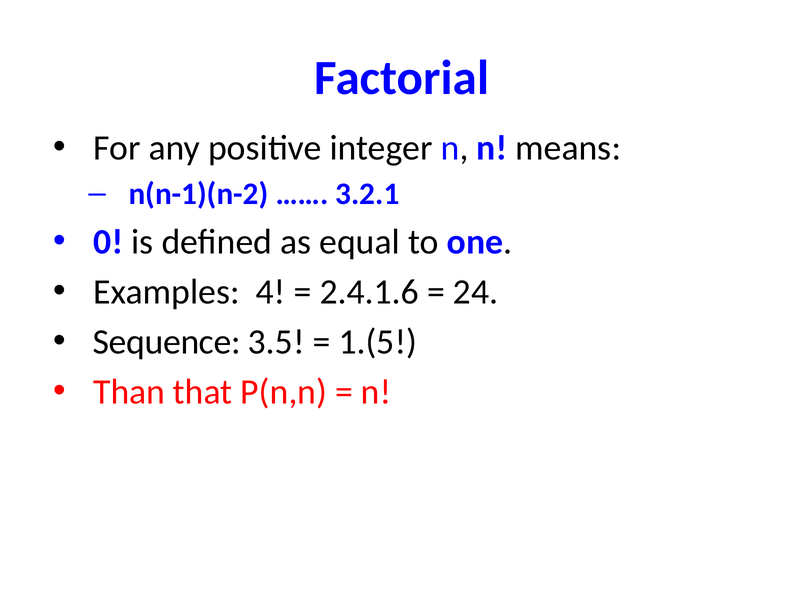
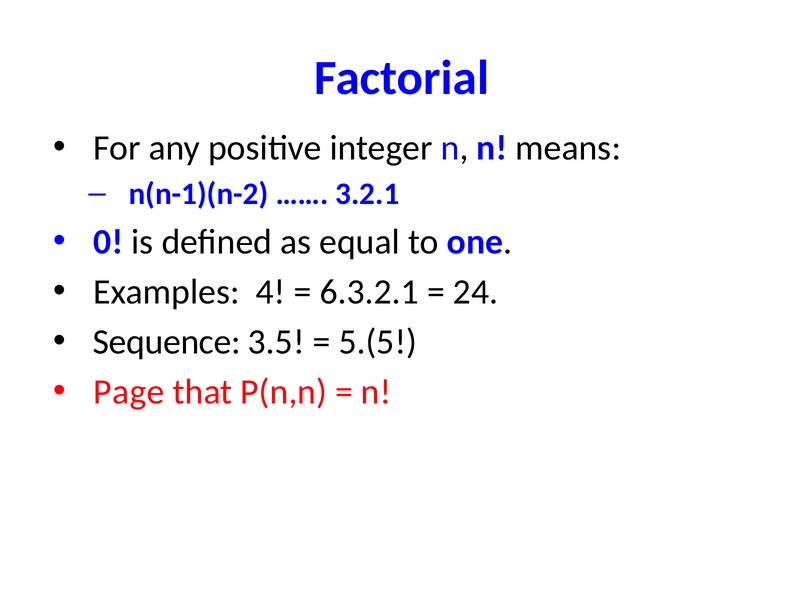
2.4.1.6: 2.4.1.6 -> 6.3.2.1
1.(5: 1.(5 -> 5.(5
Than: Than -> Page
